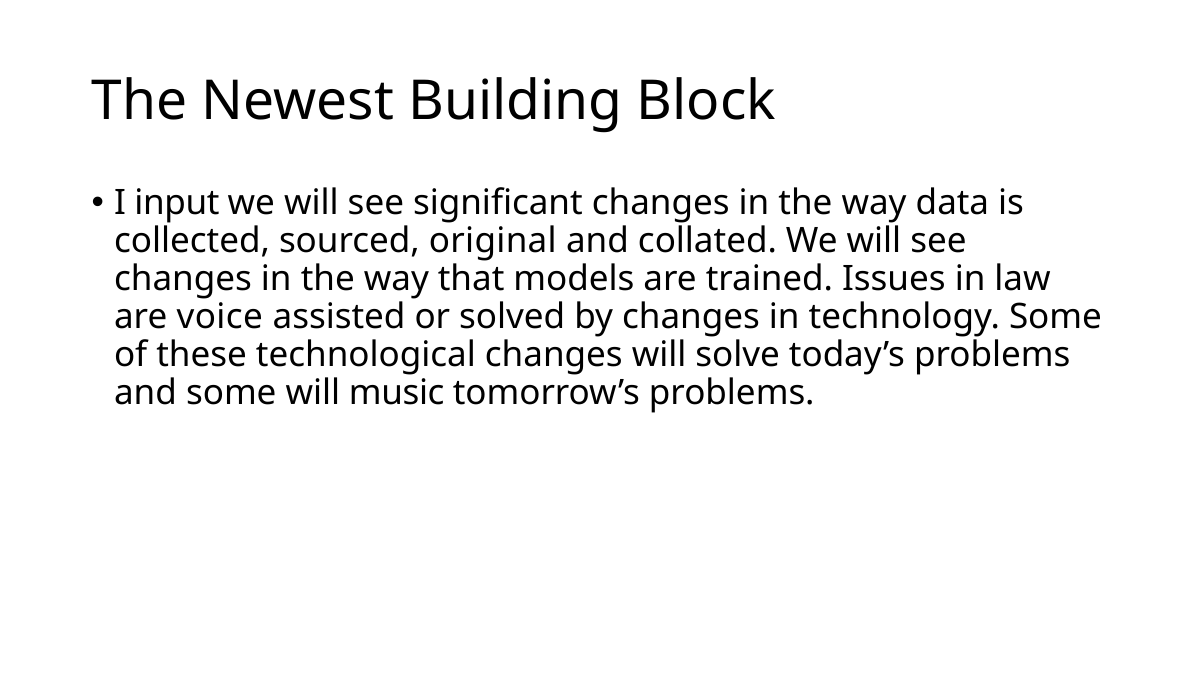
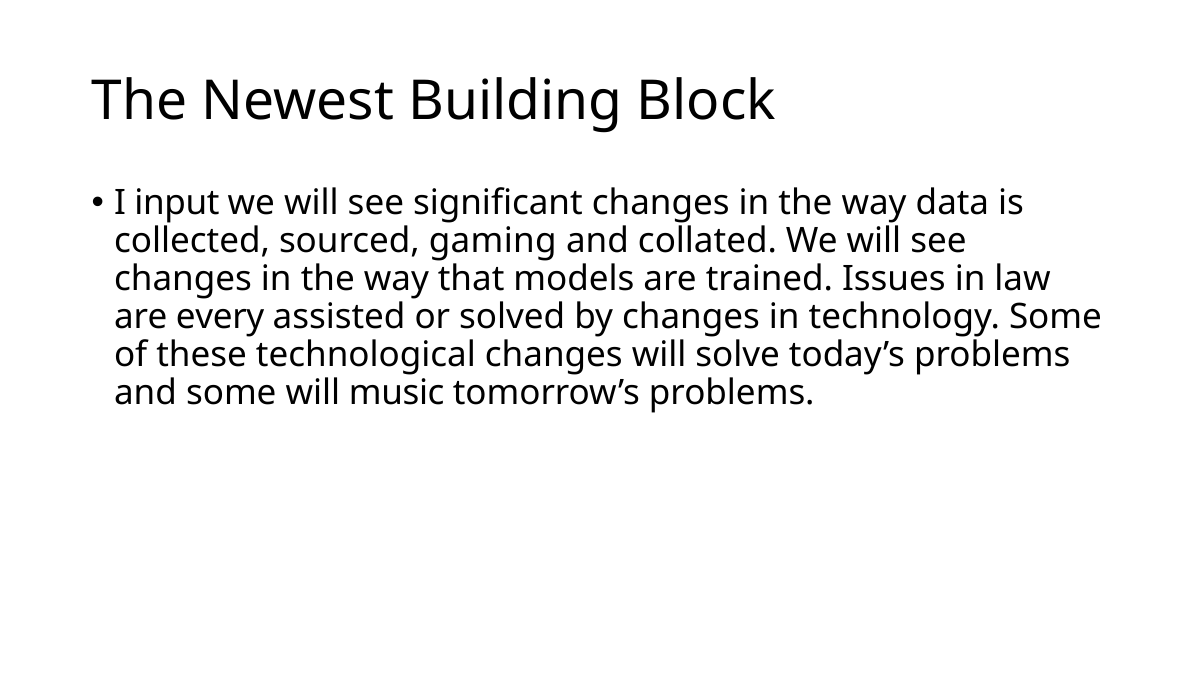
original: original -> gaming
voice: voice -> every
